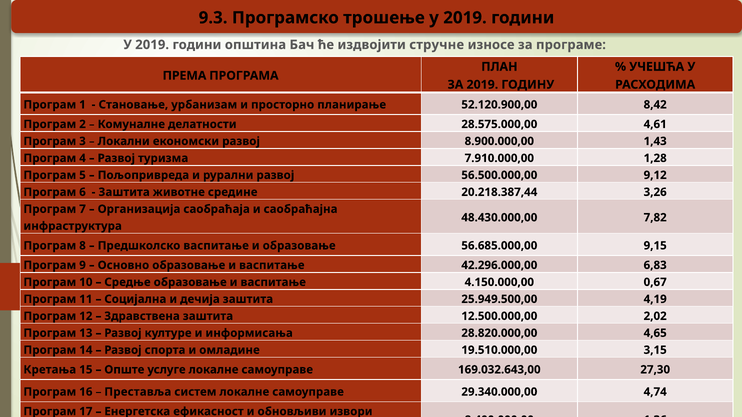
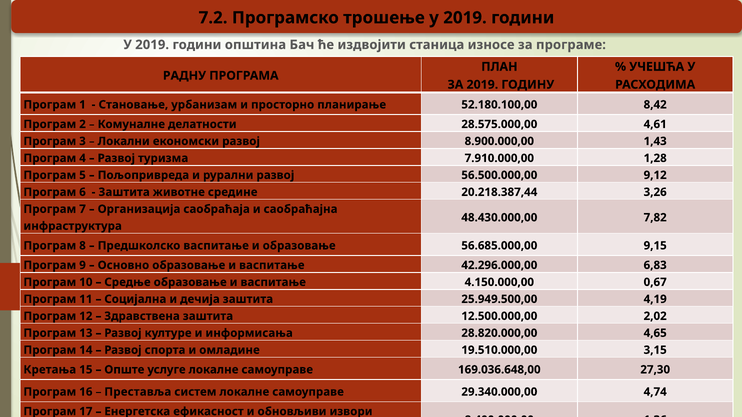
9.3: 9.3 -> 7.2
стручне: стручне -> станица
ПРЕМА: ПРЕМА -> РАДНУ
52.120.900,00: 52.120.900,00 -> 52.180.100,00
169.032.643,00: 169.032.643,00 -> 169.036.648,00
